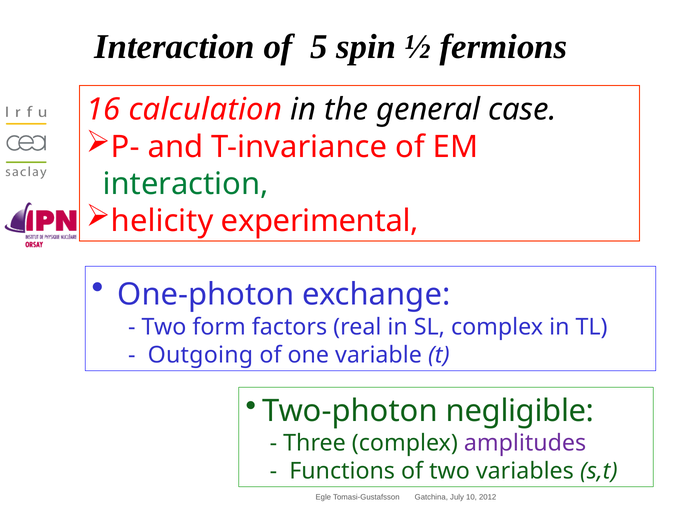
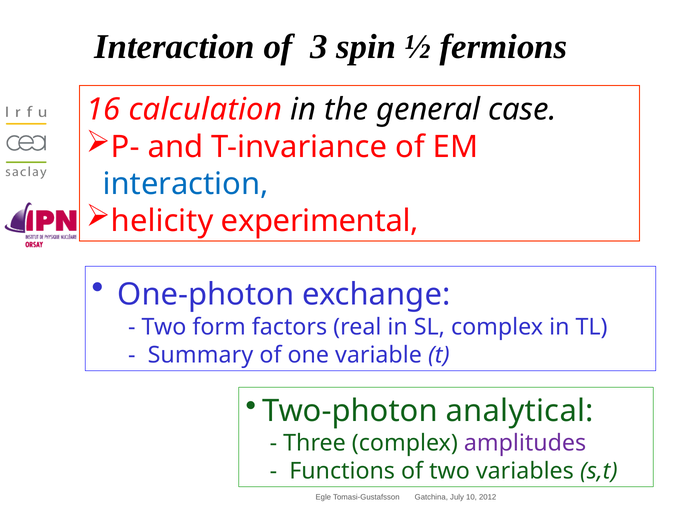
5: 5 -> 3
interaction at (186, 184) colour: green -> blue
Outgoing: Outgoing -> Summary
negligible: negligible -> analytical
